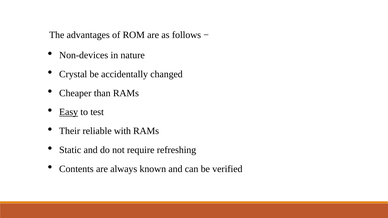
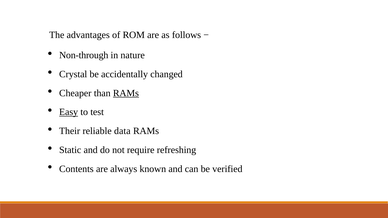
Non-devices: Non-devices -> Non-through
RAMs at (126, 93) underline: none -> present
with: with -> data
